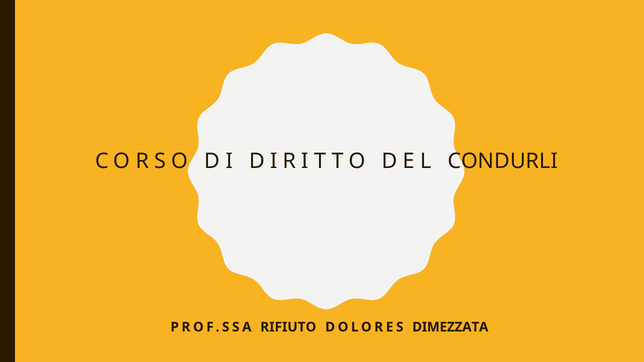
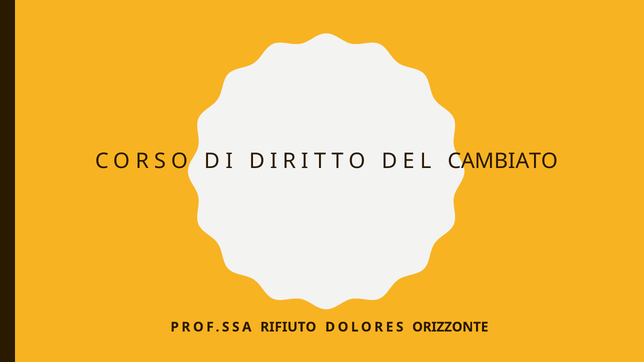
CONDURLI: CONDURLI -> CAMBIATO
DIMEZZATA: DIMEZZATA -> ORIZZONTE
